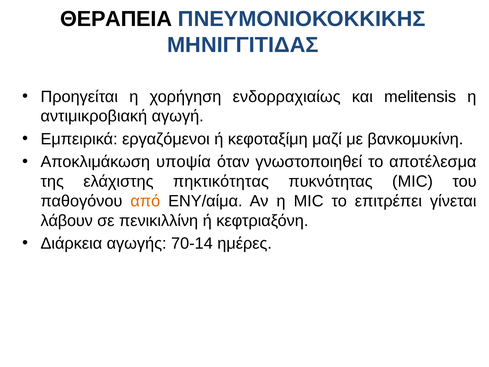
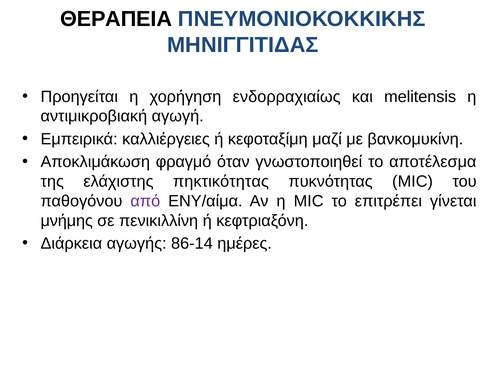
εργαζόμενοι: εργαζόμενοι -> καλλιέργειες
υποψία: υποψία -> φραγμό
από colour: orange -> purple
λάβουν: λάβουν -> μνήμης
70-14: 70-14 -> 86-14
